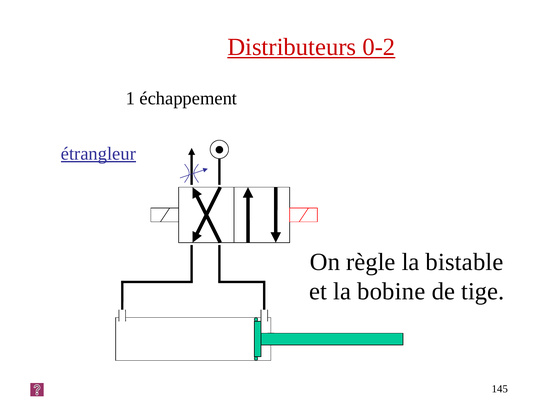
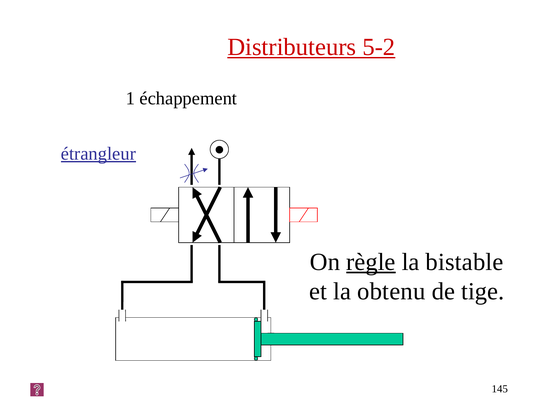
0-2: 0-2 -> 5-2
règle underline: none -> present
bobine: bobine -> obtenu
